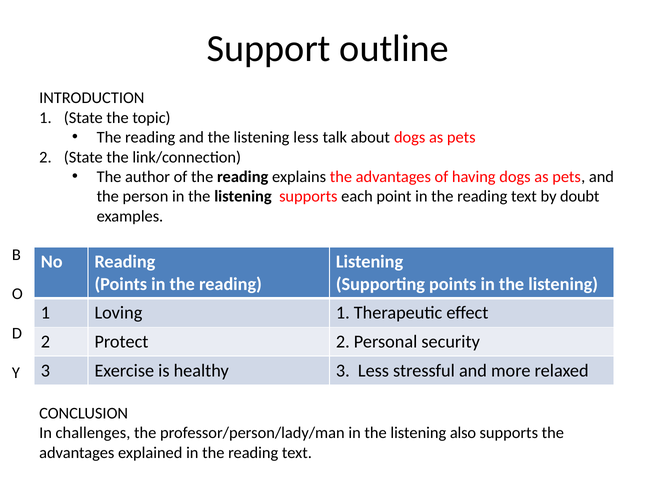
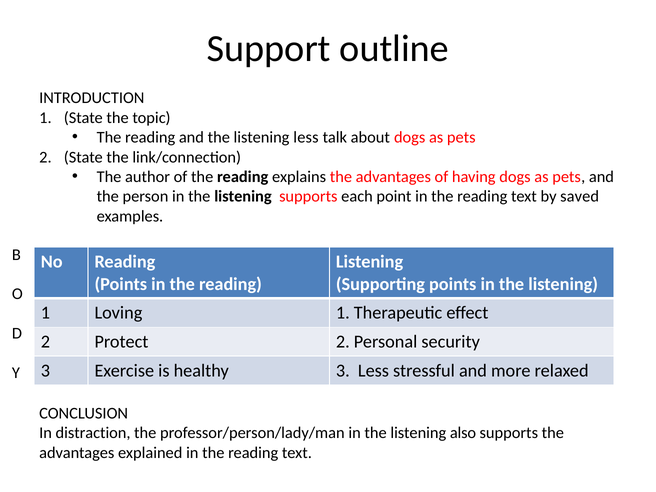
doubt: doubt -> saved
challenges: challenges -> distraction
